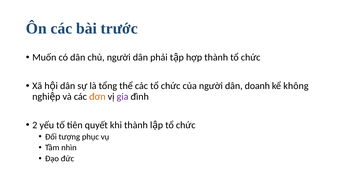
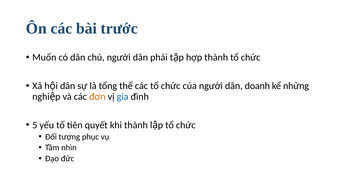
không: không -> những
gia colour: purple -> blue
2: 2 -> 5
